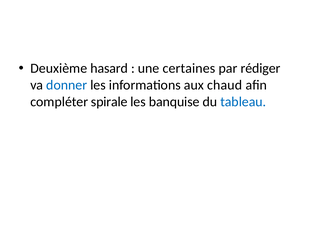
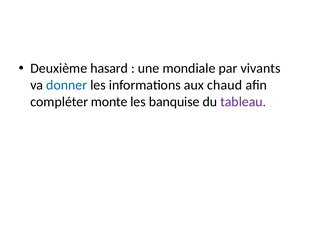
certaines: certaines -> mondiale
rédiger: rédiger -> vivants
spirale: spirale -> monte
tableau colour: blue -> purple
